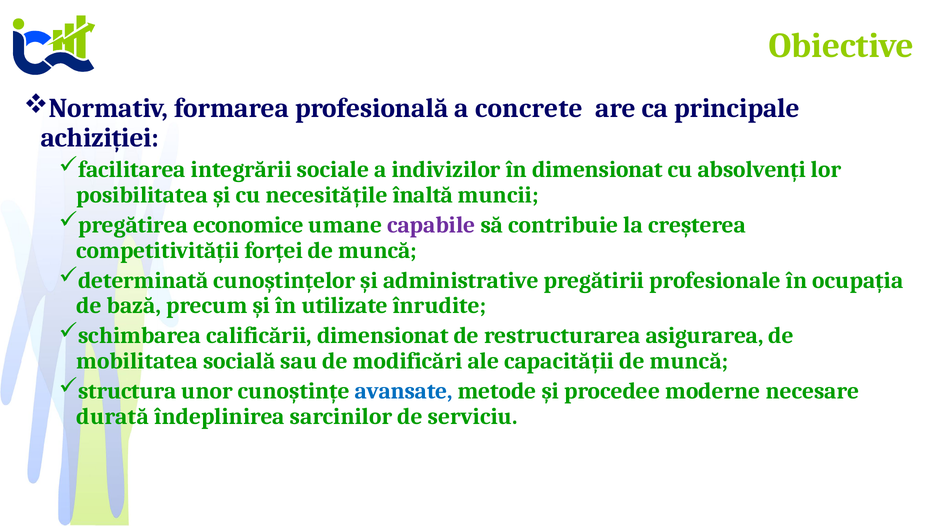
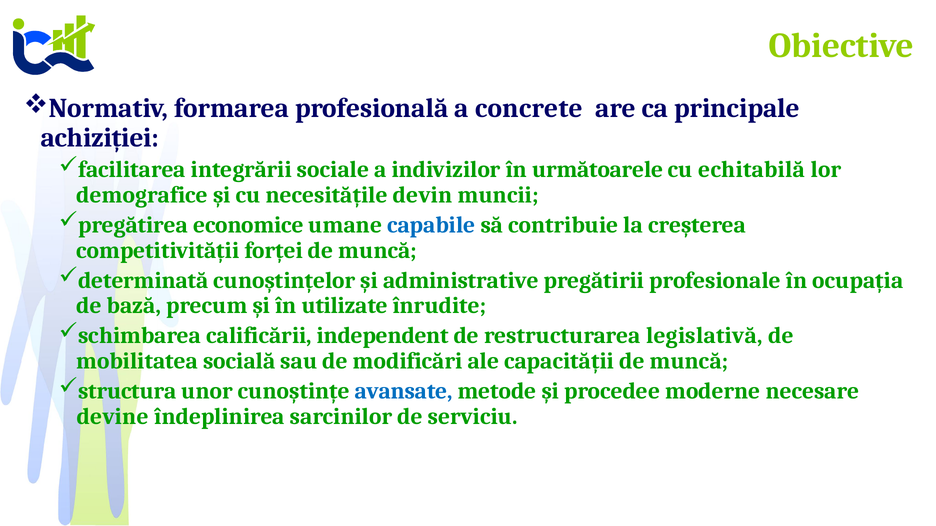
în dimensionat: dimensionat -> următoarele
absolvenți: absolvenți -> echitabilă
posibilitatea: posibilitatea -> demografice
înaltă: înaltă -> devin
capabile colour: purple -> blue
calificării dimensionat: dimensionat -> independent
asigurarea: asigurarea -> legislativă
durată: durată -> devine
